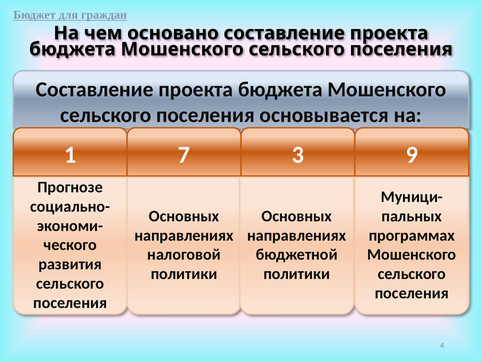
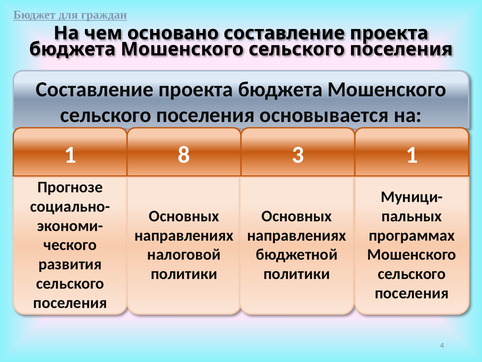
7: 7 -> 8
3 9: 9 -> 1
